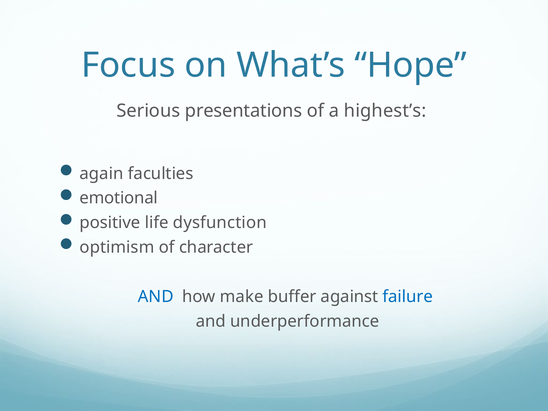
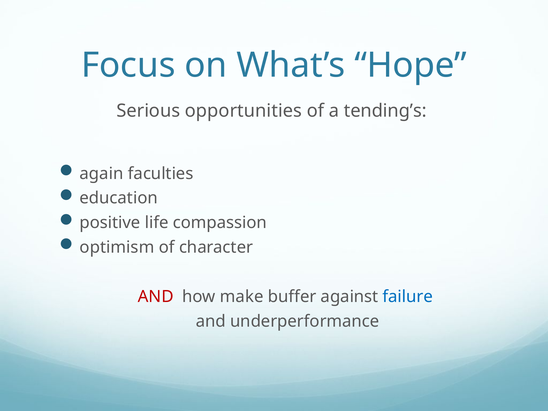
presentations: presentations -> opportunities
highest’s: highest’s -> tending’s
emotional: emotional -> education
dysfunction: dysfunction -> compassion
AND at (156, 297) colour: blue -> red
